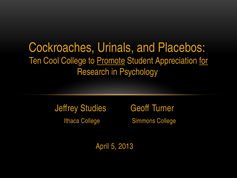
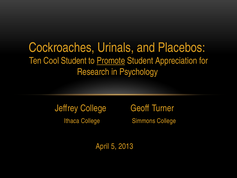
Cool College: College -> Student
for underline: present -> none
Jeffrey Studies: Studies -> College
